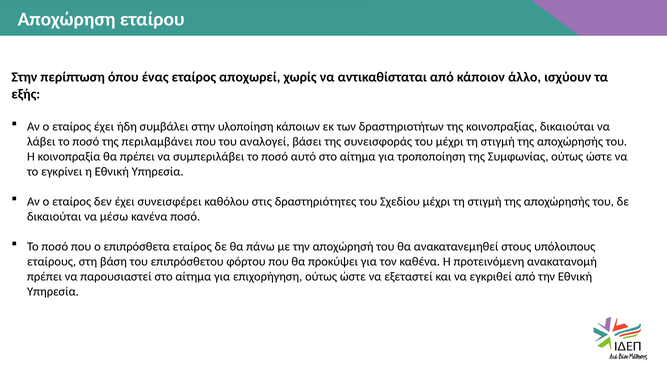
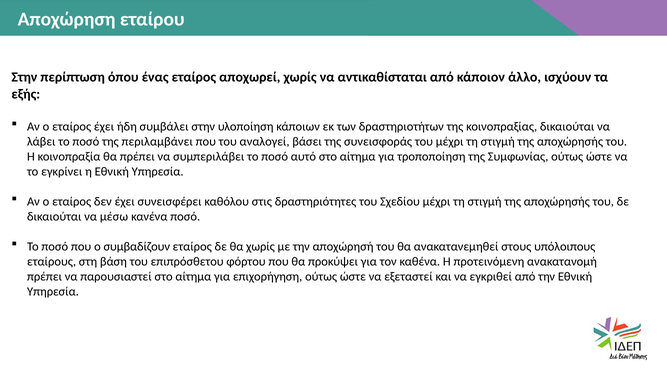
επιπρόσθετα: επιπρόσθετα -> συμβαδίζουν
θα πάνω: πάνω -> χωρίς
